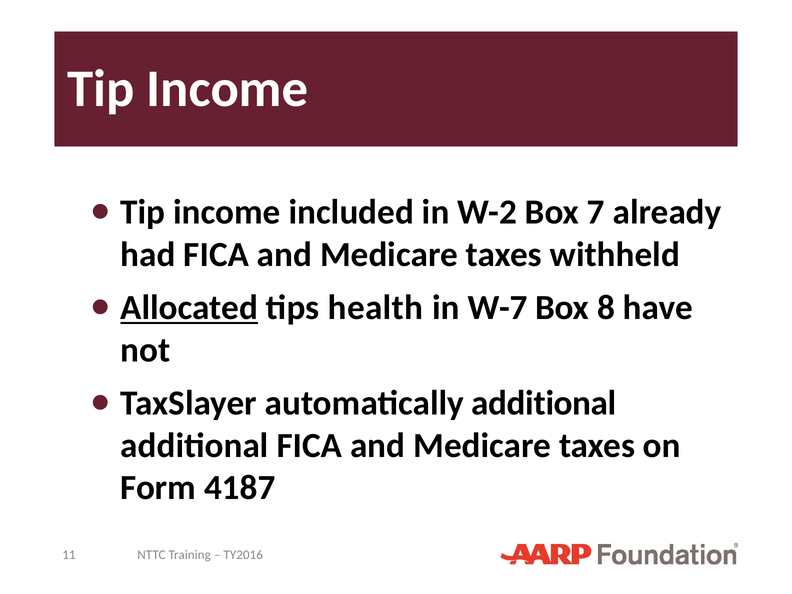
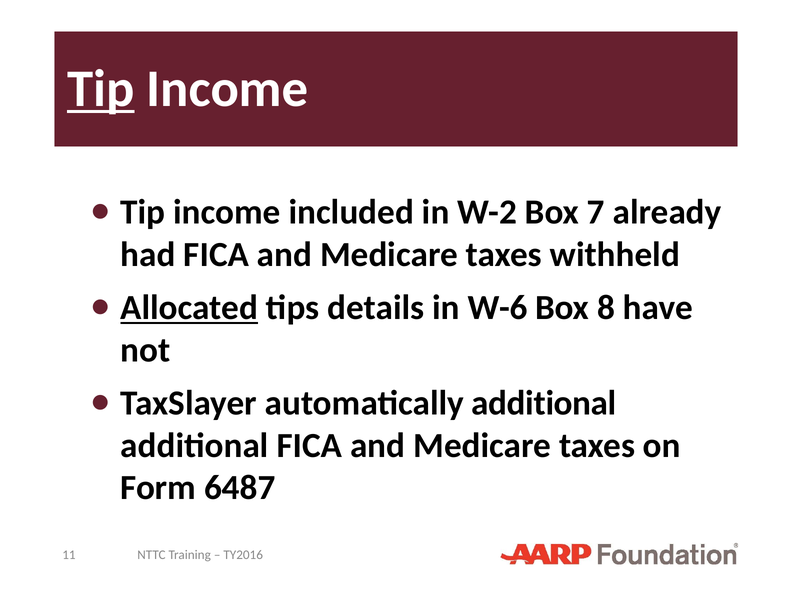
Tip at (101, 89) underline: none -> present
health: health -> details
W-7: W-7 -> W-6
4187: 4187 -> 6487
